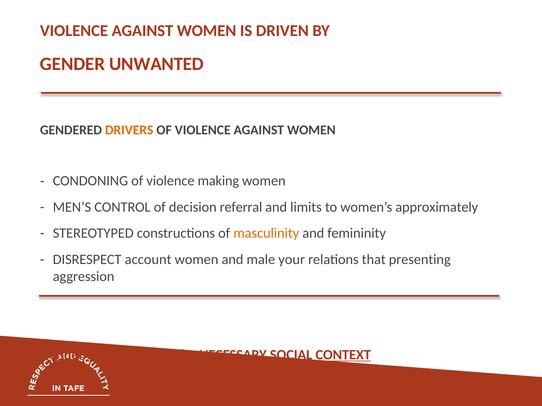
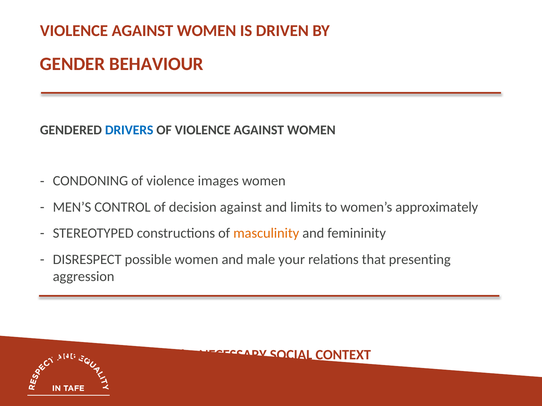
UNWANTED: UNWANTED -> BEHAVIOUR
DRIVERS at (129, 130) colour: orange -> blue
making: making -> images
decision referral: referral -> against
account: account -> possible
CONTEXT underline: present -> none
